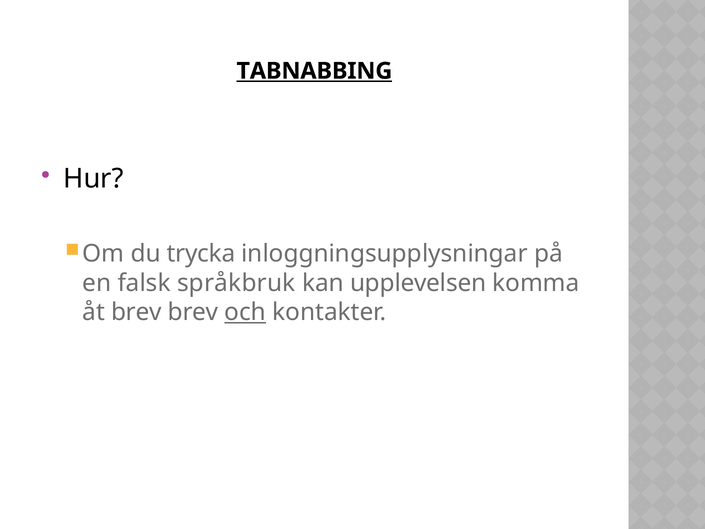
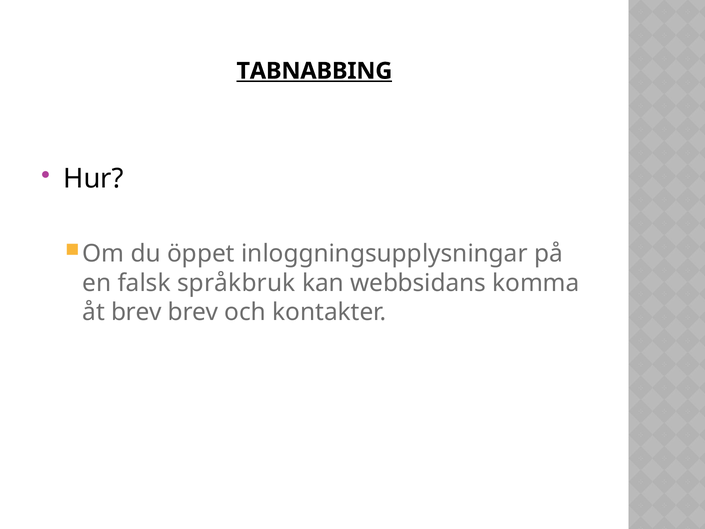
trycka: trycka -> öppet
upplevelsen: upplevelsen -> webbsidans
och underline: present -> none
